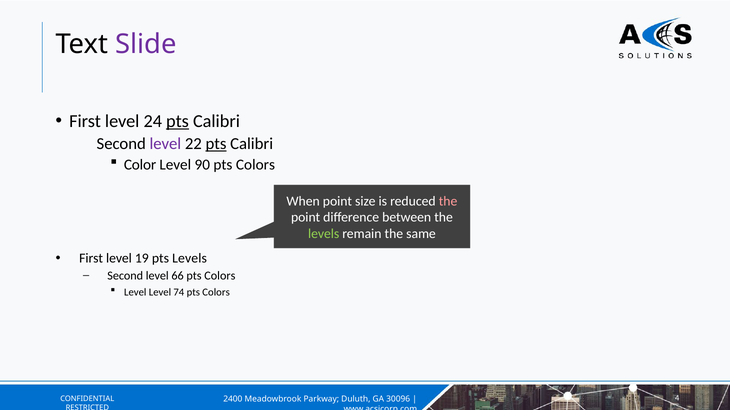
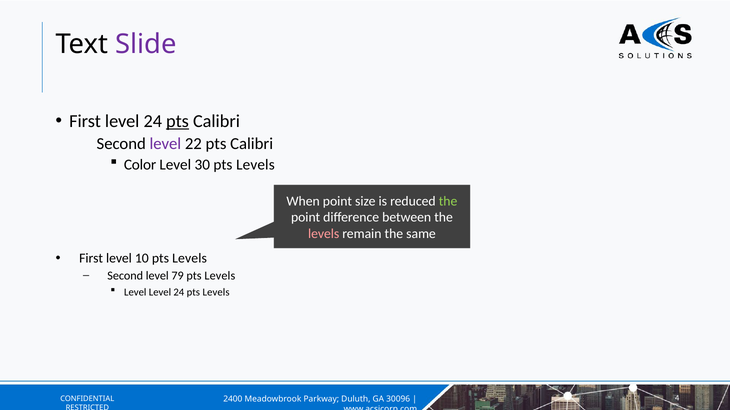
pts at (216, 144) underline: present -> none
90: 90 -> 30
Colors at (255, 165): Colors -> Levels
the at (448, 201) colour: pink -> light green
levels at (324, 234) colour: light green -> pink
19: 19 -> 10
66: 66 -> 79
Colors at (220, 276): Colors -> Levels
74 at (179, 292): 74 -> 24
Colors at (216, 292): Colors -> Levels
